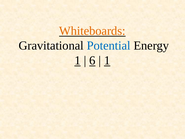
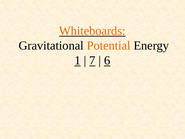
Potential colour: blue -> orange
6: 6 -> 7
1 at (107, 60): 1 -> 6
